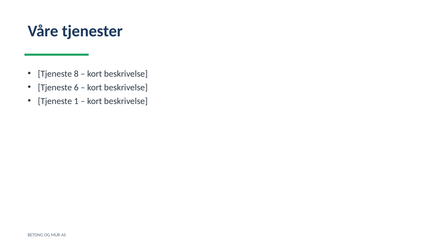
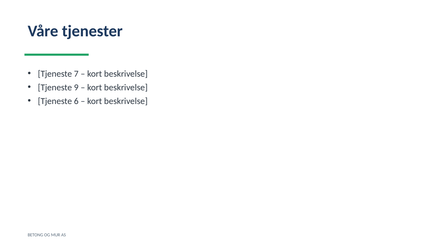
8: 8 -> 7
6: 6 -> 9
1: 1 -> 6
